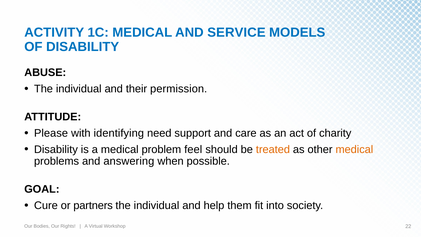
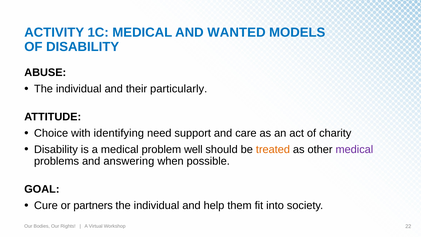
SERVICE: SERVICE -> WANTED
permission: permission -> particularly
Please: Please -> Choice
feel: feel -> well
medical at (354, 149) colour: orange -> purple
